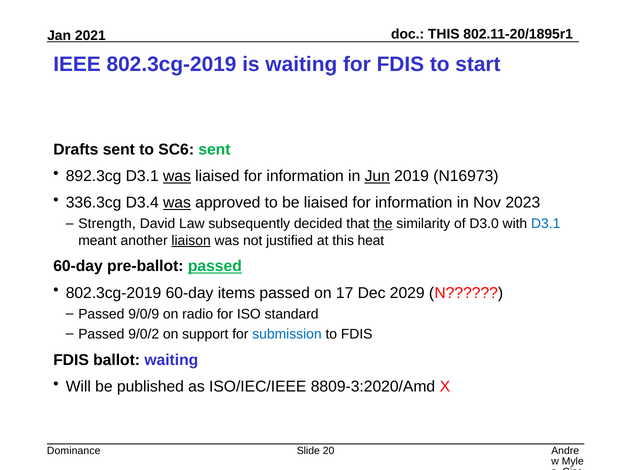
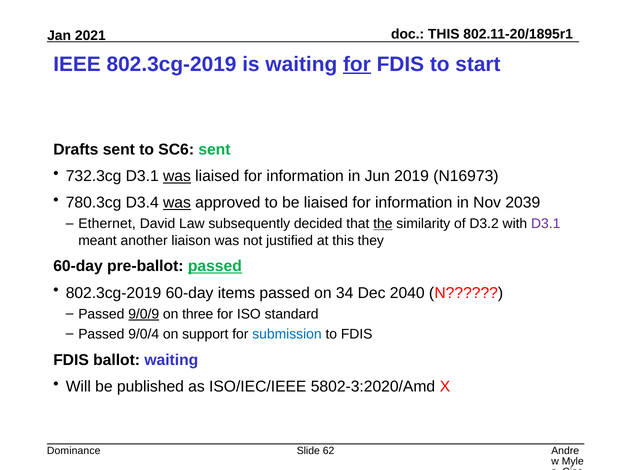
for at (357, 64) underline: none -> present
892.3cg: 892.3cg -> 732.3cg
Jun underline: present -> none
336.3cg: 336.3cg -> 780.3cg
2023: 2023 -> 2039
Strength: Strength -> Ethernet
D3.0: D3.0 -> D3.2
D3.1 at (546, 224) colour: blue -> purple
liaison underline: present -> none
heat: heat -> they
17: 17 -> 34
2029: 2029 -> 2040
9/0/9 underline: none -> present
radio: radio -> three
9/0/2: 9/0/2 -> 9/0/4
8809-3:2020/Amd: 8809-3:2020/Amd -> 5802-3:2020/Amd
20: 20 -> 62
